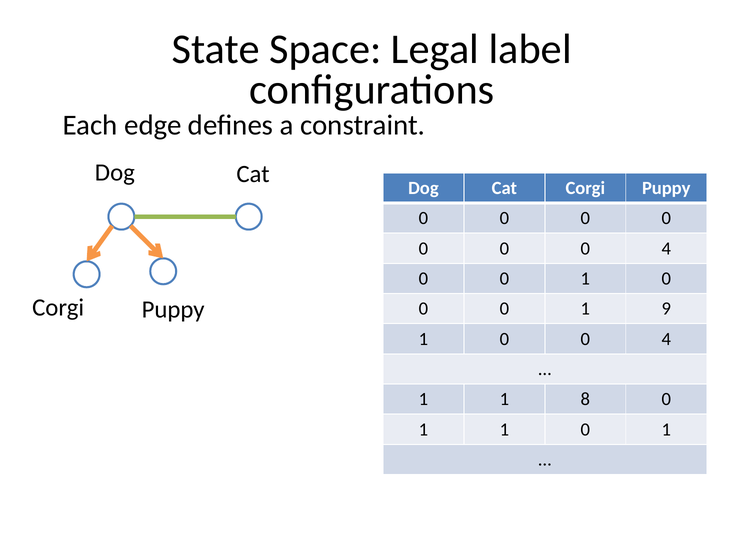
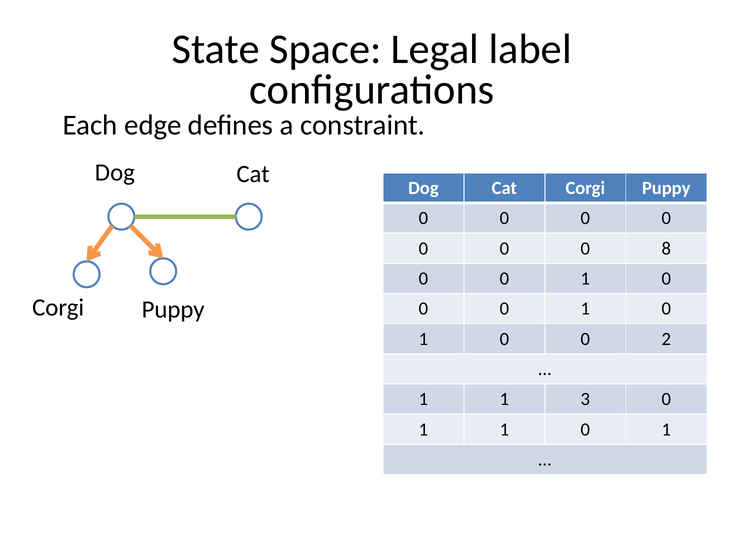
0 0 0 4: 4 -> 8
9 at (666, 309): 9 -> 0
1 0 0 4: 4 -> 2
8: 8 -> 3
